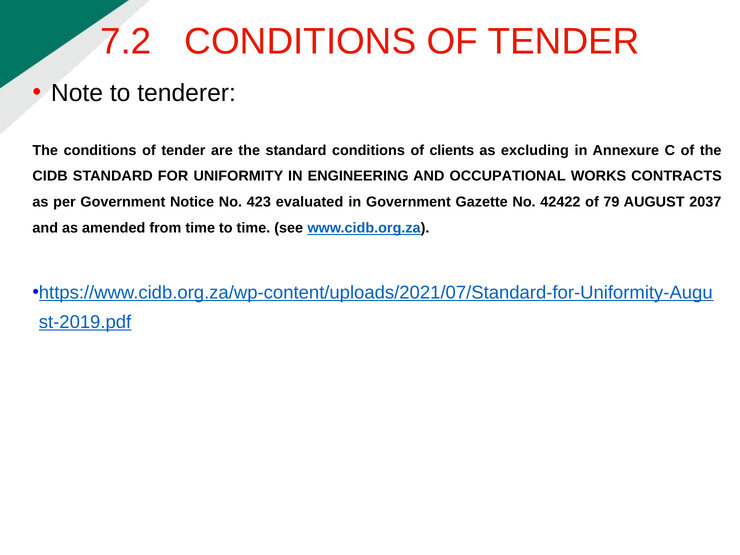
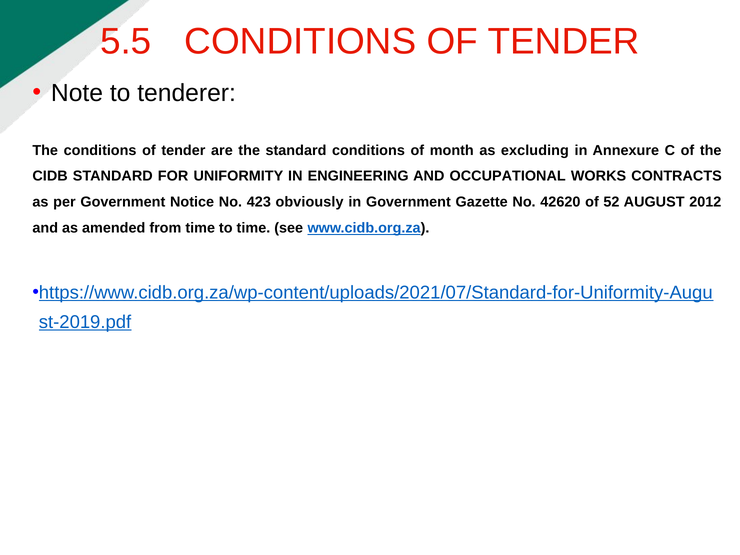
7.2: 7.2 -> 5.5
clients: clients -> month
evaluated: evaluated -> obviously
42422: 42422 -> 42620
79: 79 -> 52
2037: 2037 -> 2012
